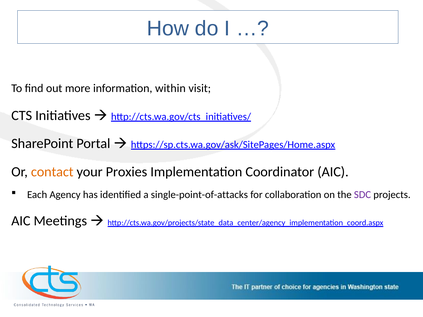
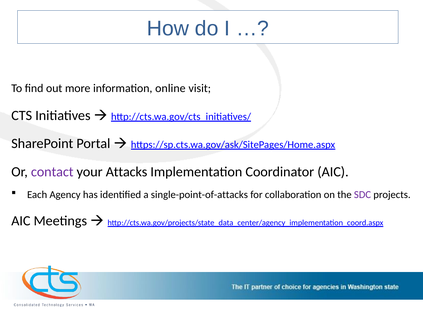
within: within -> online
contact colour: orange -> purple
Proxies: Proxies -> Attacks
